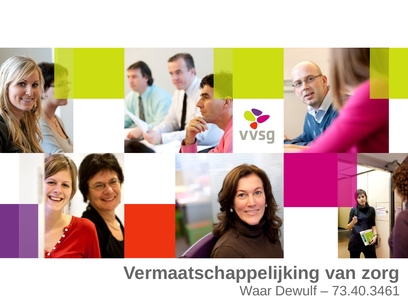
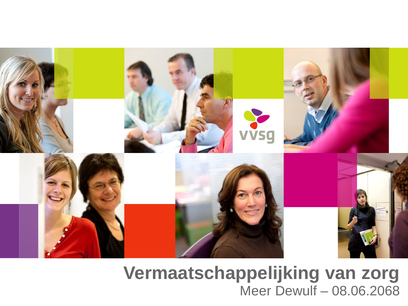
Waar: Waar -> Meer
73.40.3461: 73.40.3461 -> 08.06.2068
